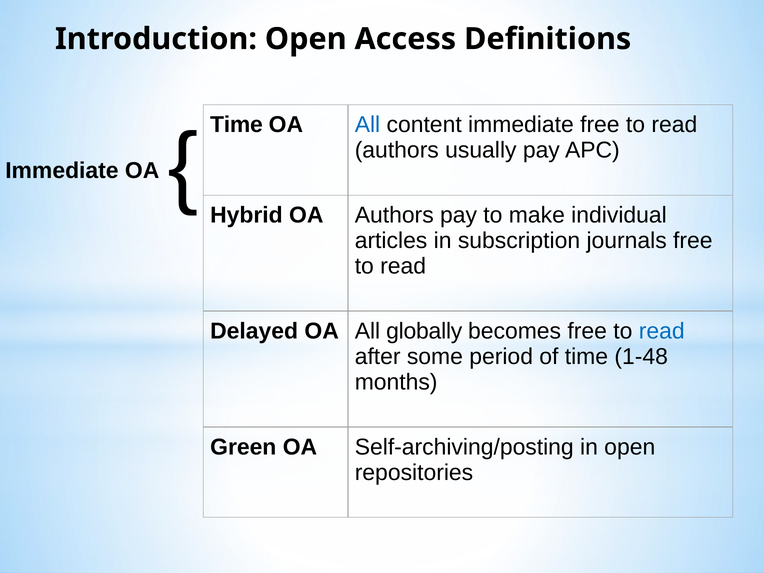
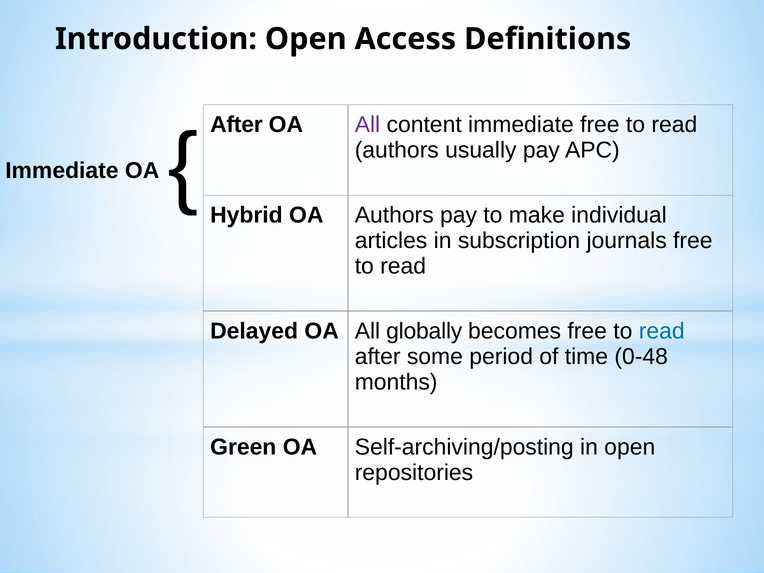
Time at (236, 125): Time -> After
All at (367, 125) colour: blue -> purple
1-48: 1-48 -> 0-48
